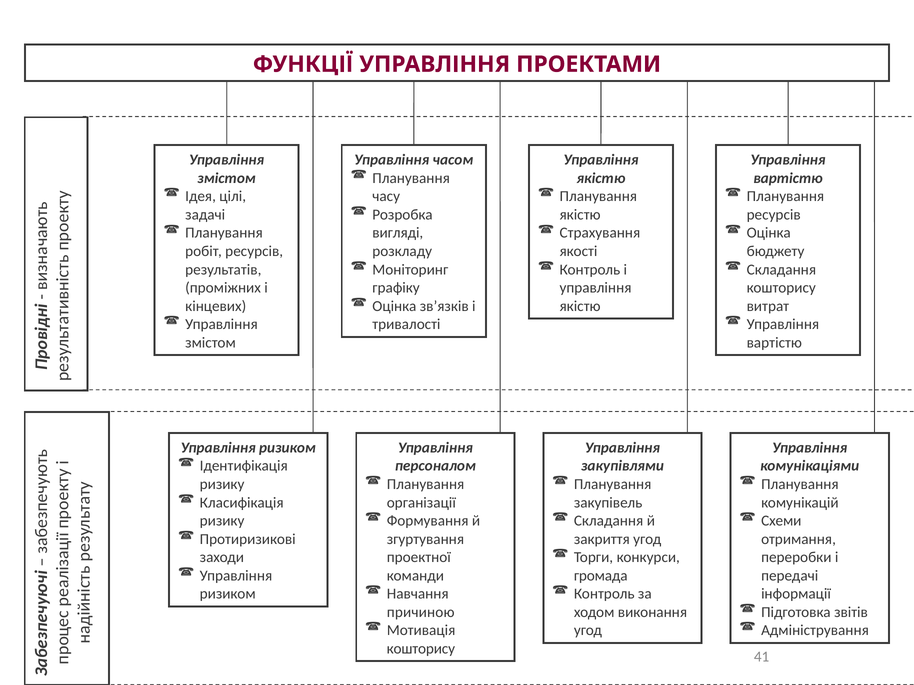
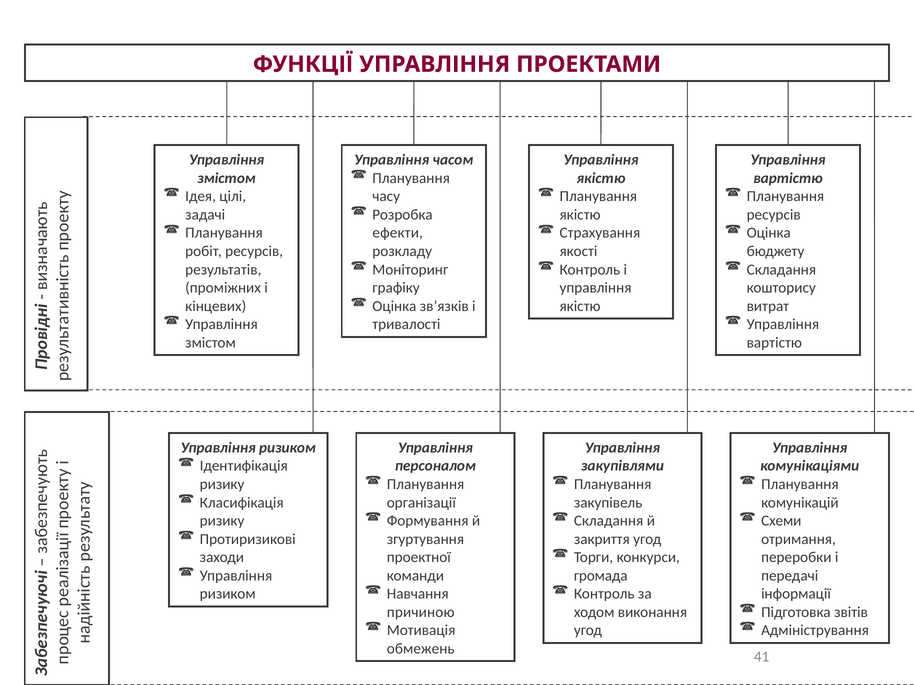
вигляді: вигляді -> ефекти
кошторису at (421, 649): кошторису -> обмежень
